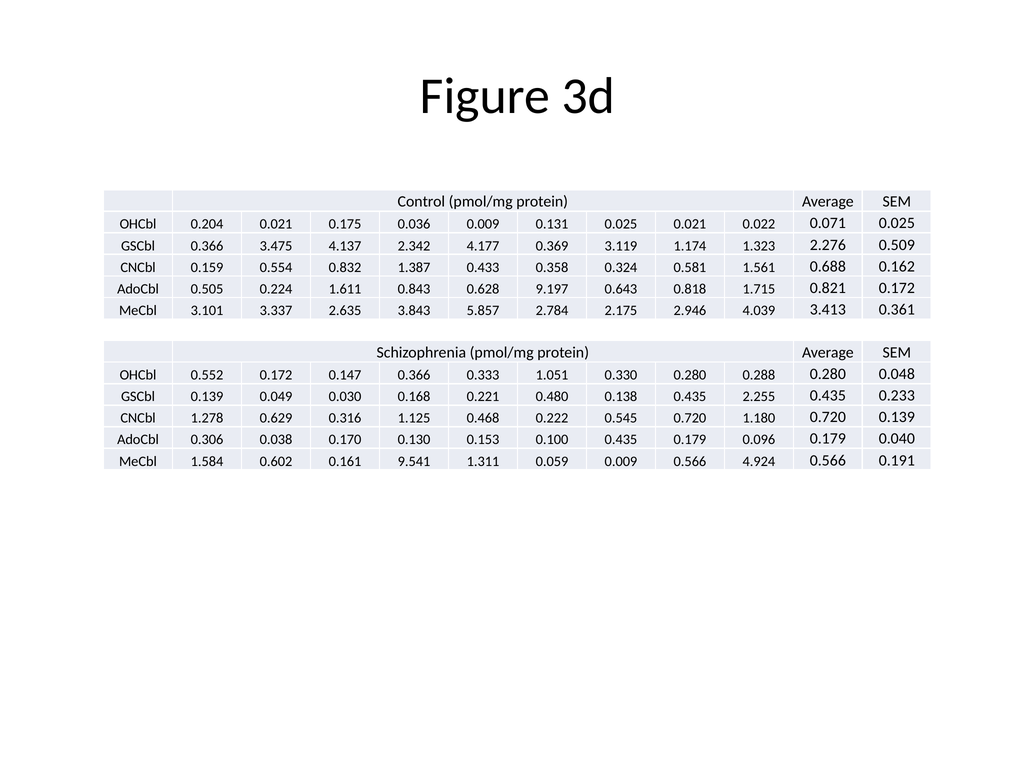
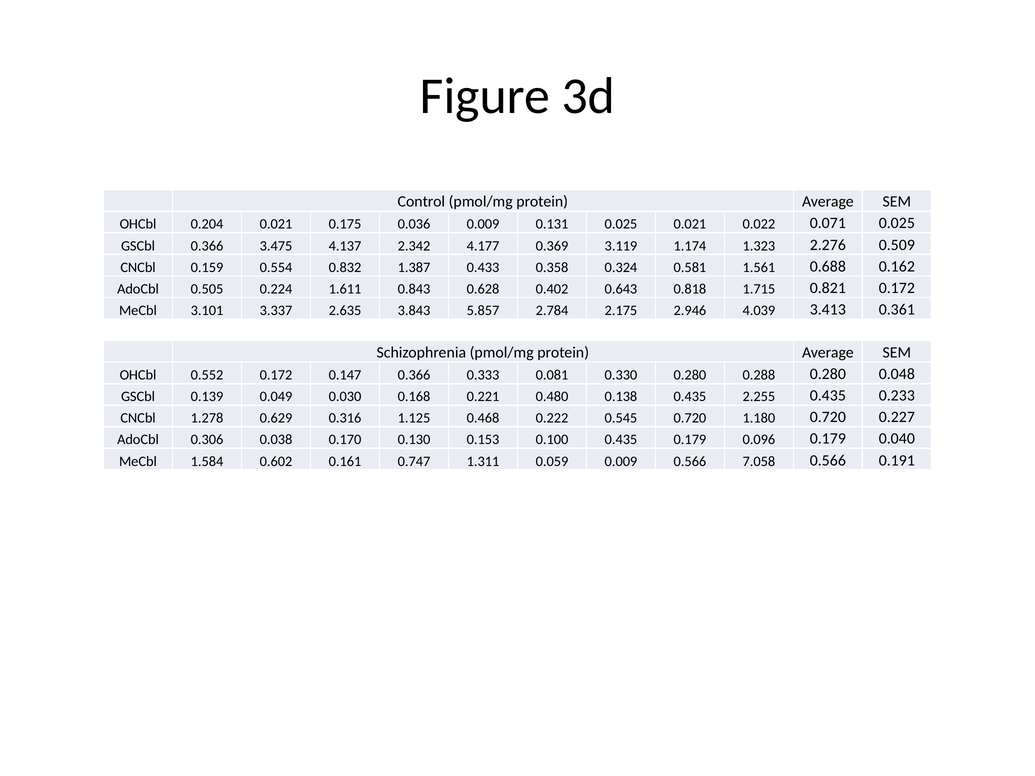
9.197: 9.197 -> 0.402
1.051: 1.051 -> 0.081
0.720 0.139: 0.139 -> 0.227
9.541: 9.541 -> 0.747
4.924: 4.924 -> 7.058
